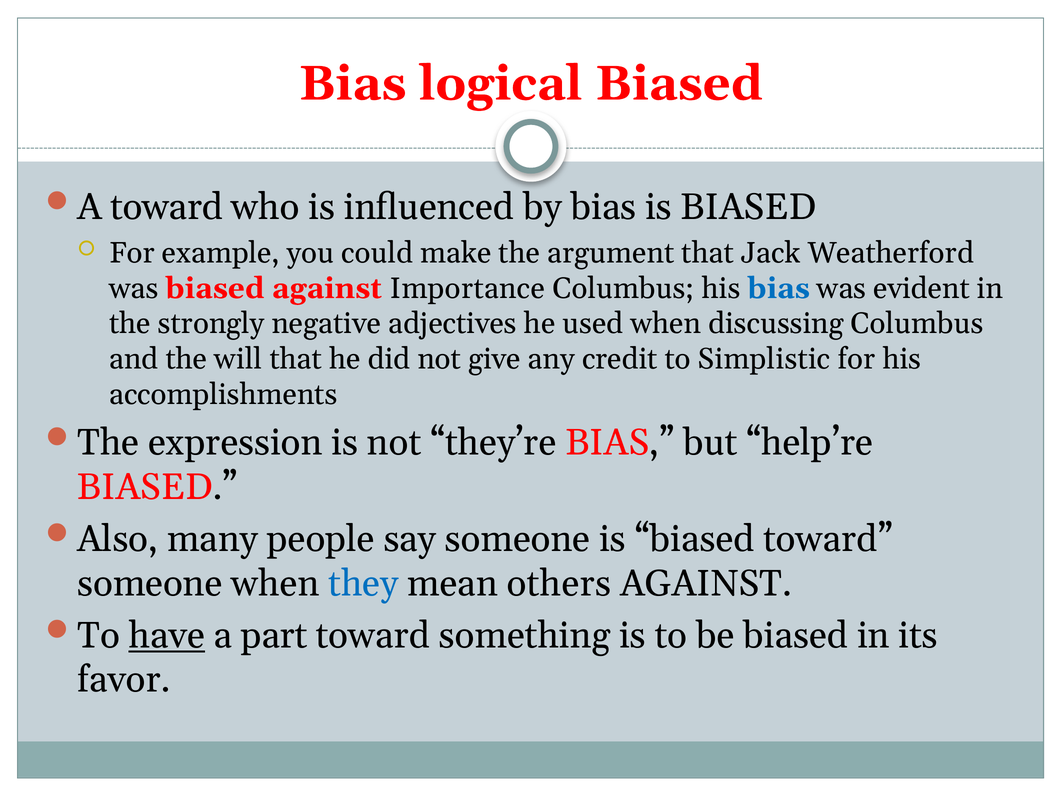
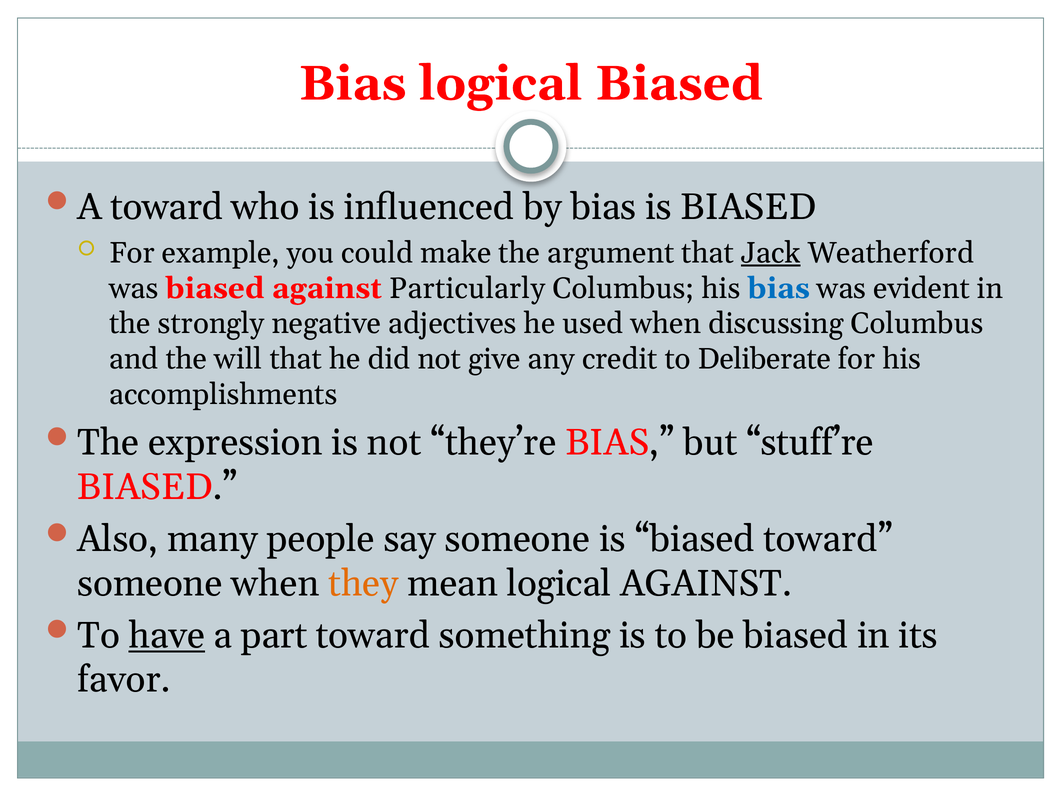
Jack underline: none -> present
Importance: Importance -> Particularly
Simplistic: Simplistic -> Deliberate
help’re: help’re -> stuff’re
they colour: blue -> orange
mean others: others -> logical
